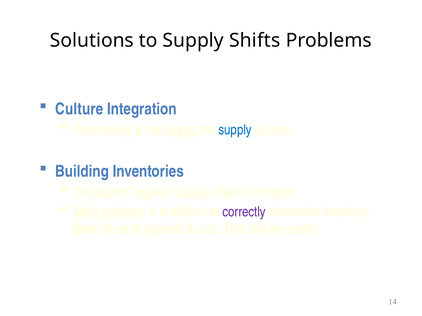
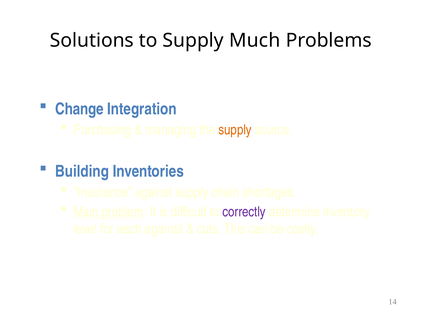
Shifts: Shifts -> Much
Culture: Culture -> Change
supply at (235, 130) colour: blue -> orange
